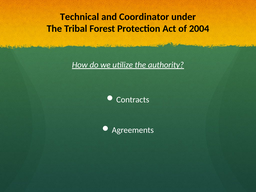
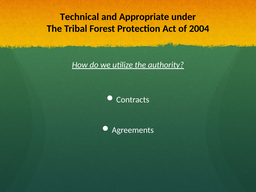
Coordinator: Coordinator -> Appropriate
